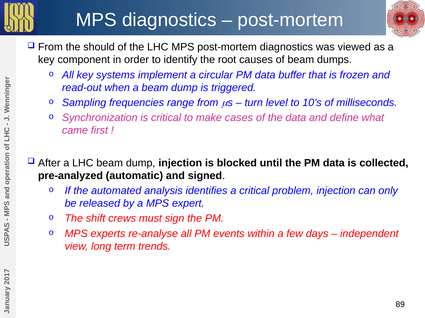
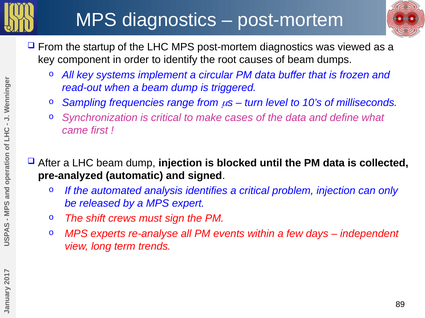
should: should -> startup
